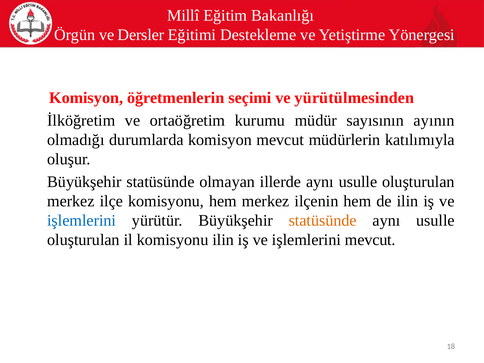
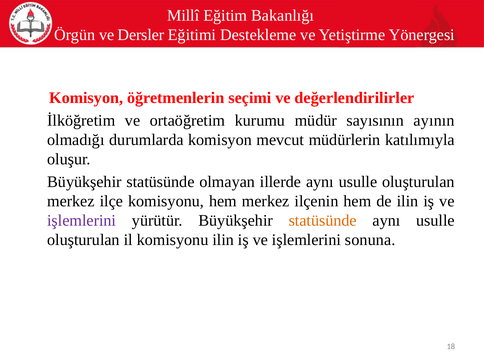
yürütülmesinden: yürütülmesinden -> değerlendirilirler
işlemlerini at (82, 221) colour: blue -> purple
işlemlerini mevcut: mevcut -> sonuna
